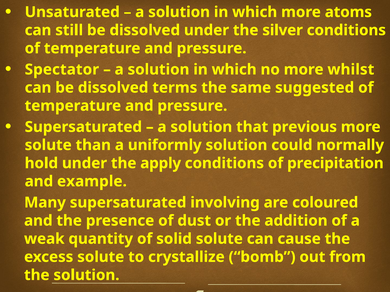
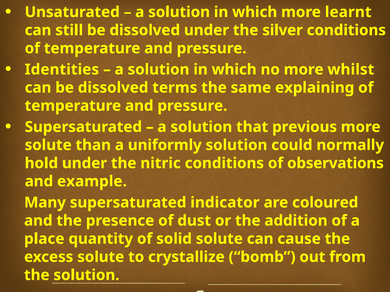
atoms: atoms -> learnt
Spectator: Spectator -> Identities
suggested: suggested -> explaining
apply: apply -> nitric
precipitation: precipitation -> observations
involving: involving -> indicator
weak: weak -> place
